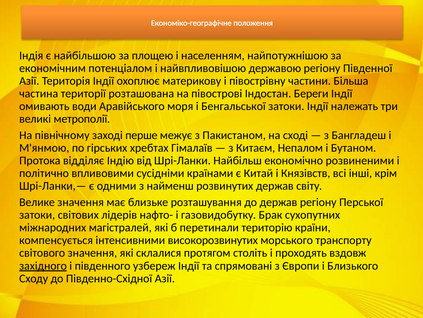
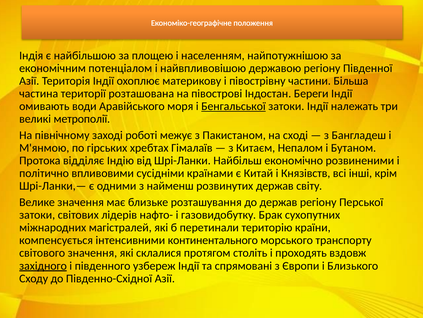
Бенгальської underline: none -> present
перше: перше -> роботі
високорозвинутих: високорозвинутих -> континентального
